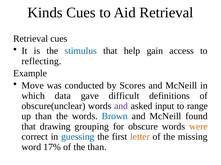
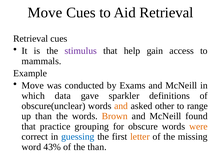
Kinds at (45, 13): Kinds -> Move
stimulus colour: blue -> purple
reflecting: reflecting -> mammals
Scores: Scores -> Exams
difficult: difficult -> sparkler
and at (121, 106) colour: purple -> orange
input: input -> other
Brown colour: blue -> orange
drawing: drawing -> practice
17%: 17% -> 43%
